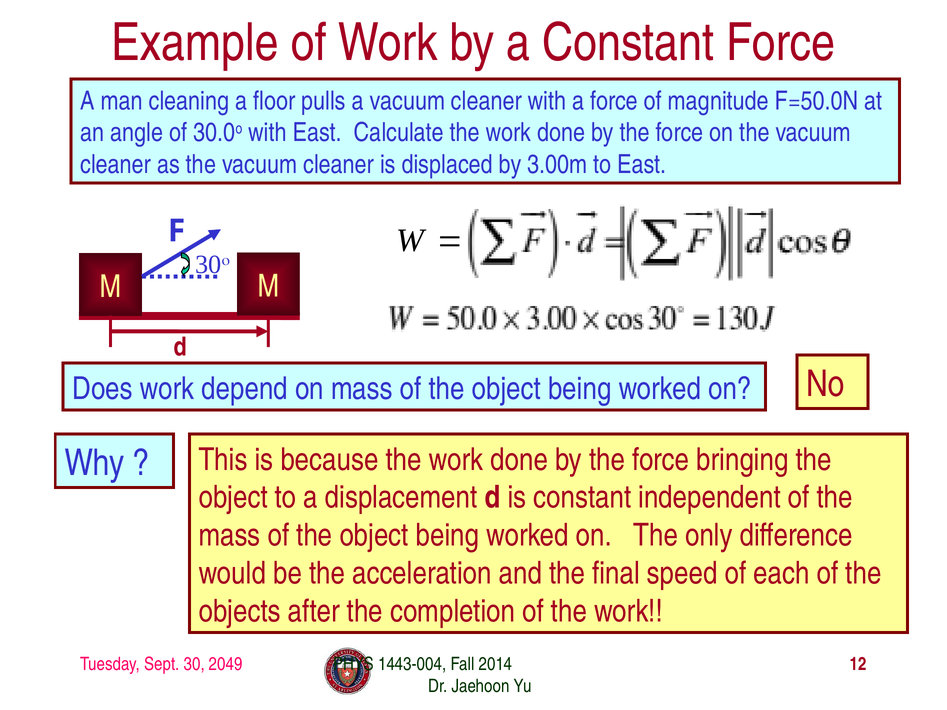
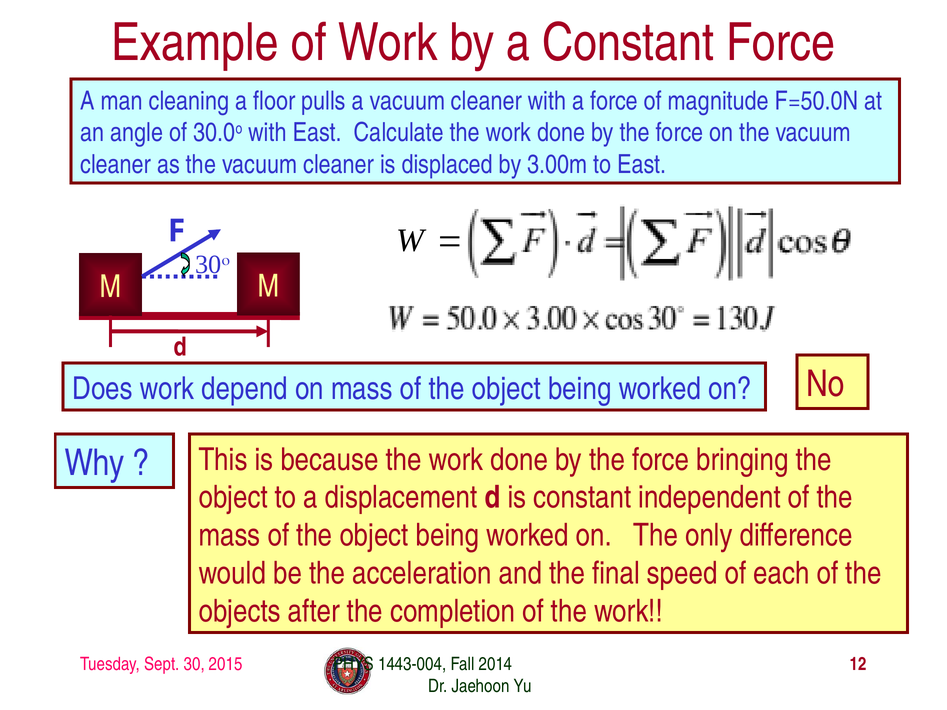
2049: 2049 -> 2015
